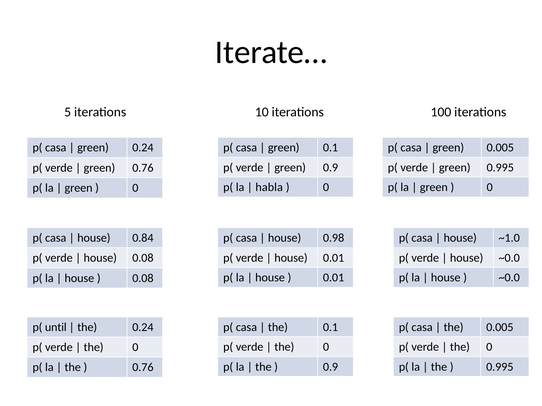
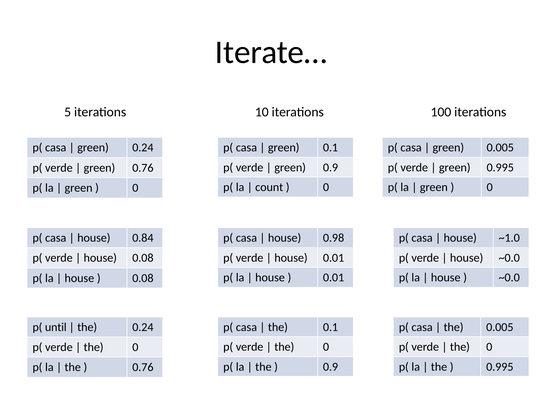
habla: habla -> count
